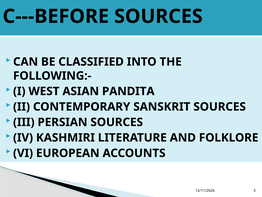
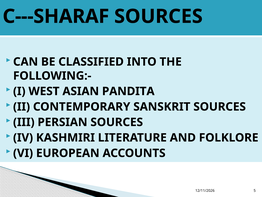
C---BEFORE: C---BEFORE -> C---SHARAF
